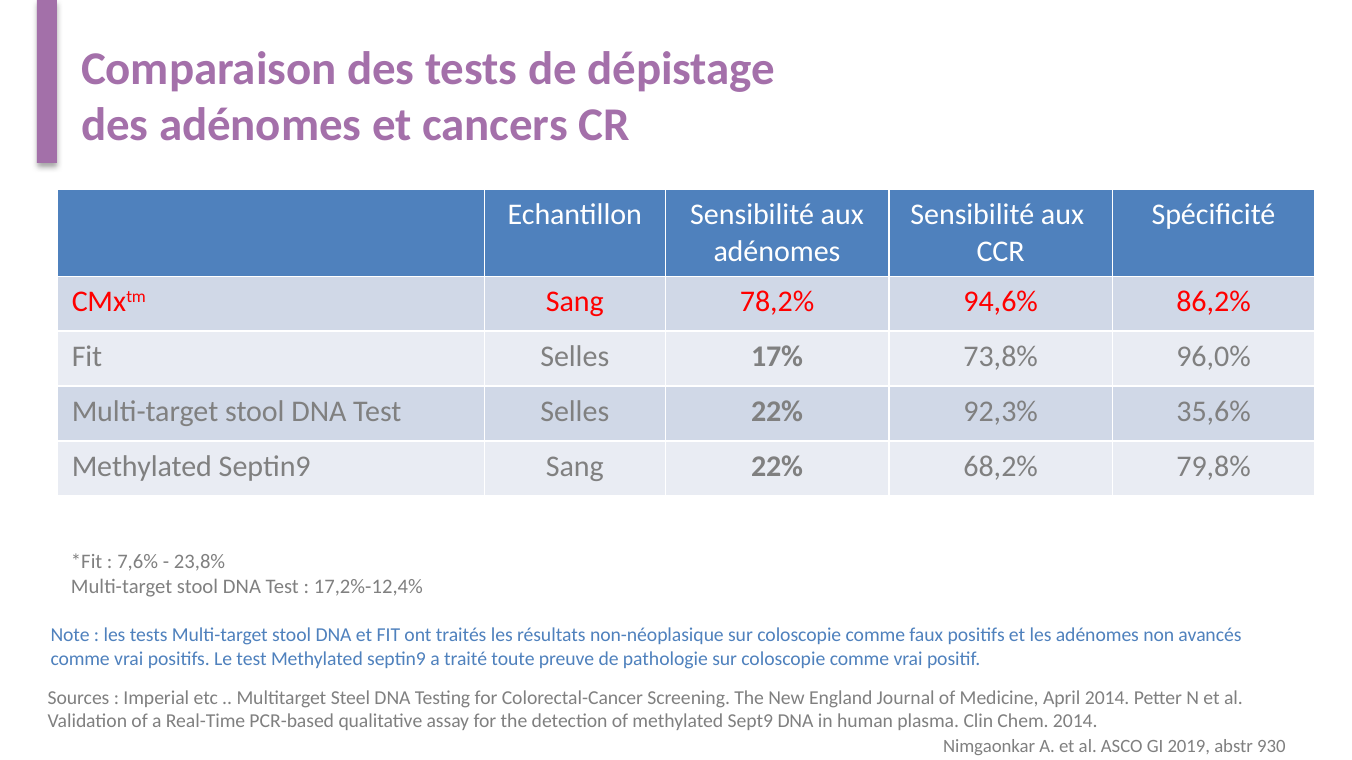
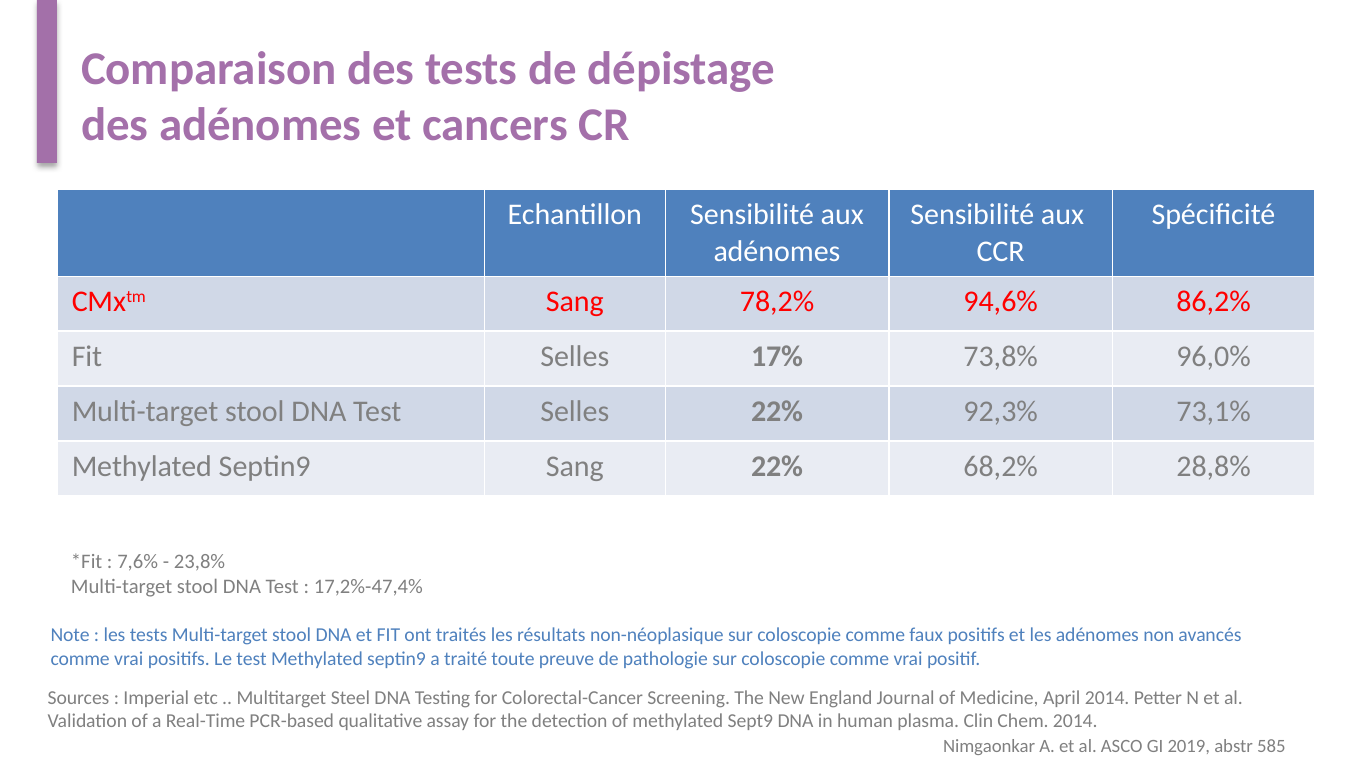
35,6%: 35,6% -> 73,1%
79,8%: 79,8% -> 28,8%
17,2%-12,4%: 17,2%-12,4% -> 17,2%-47,4%
930: 930 -> 585
